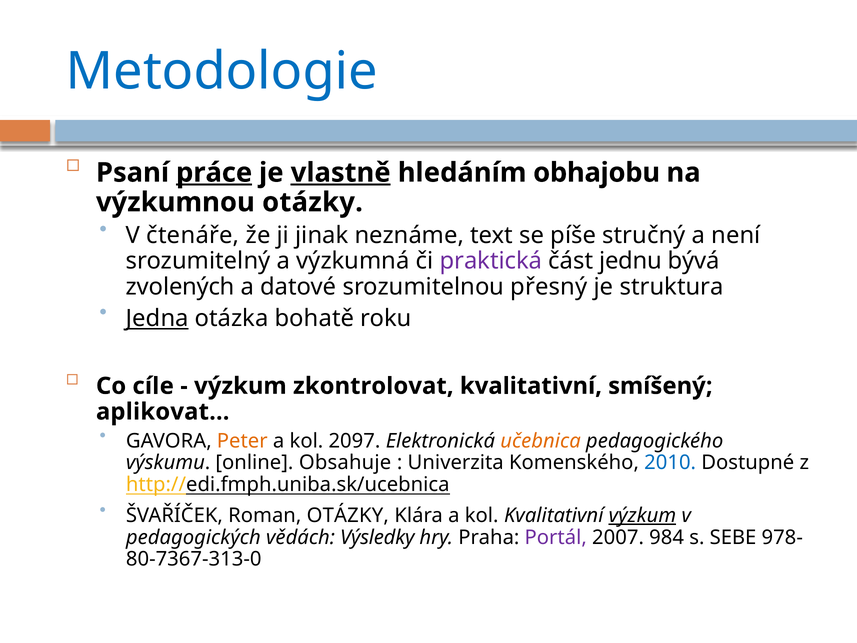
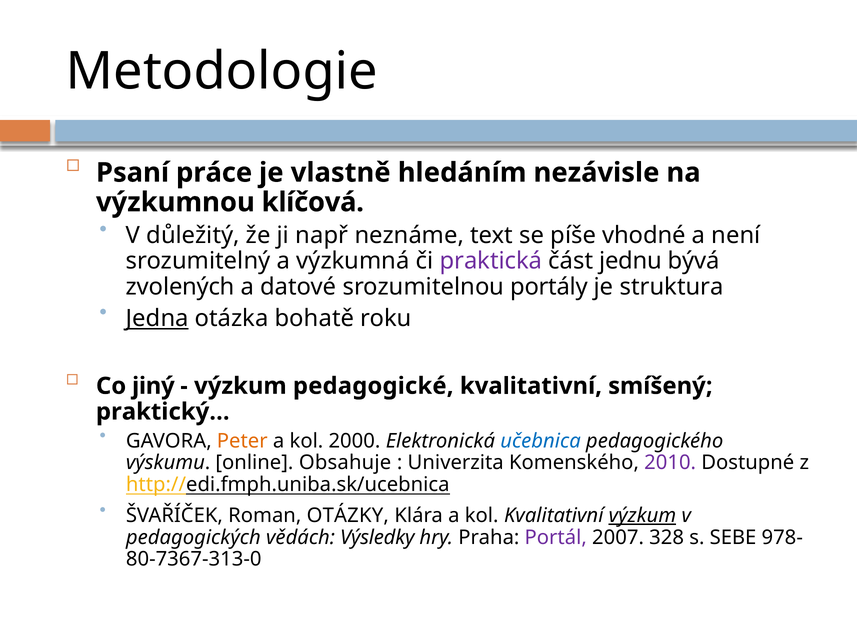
Metodologie colour: blue -> black
práce underline: present -> none
vlastně underline: present -> none
obhajobu: obhajobu -> nezávisle
výzkumnou otázky: otázky -> klíčová
čtenáře: čtenáře -> důležitý
jinak: jinak -> např
stručný: stručný -> vhodné
přesný: přesný -> portály
cíle: cíle -> jiný
zkontrolovat: zkontrolovat -> pedagogické
aplikovat…: aplikovat… -> praktický…
2097: 2097 -> 2000
učebnica colour: orange -> blue
2010 colour: blue -> purple
984: 984 -> 328
